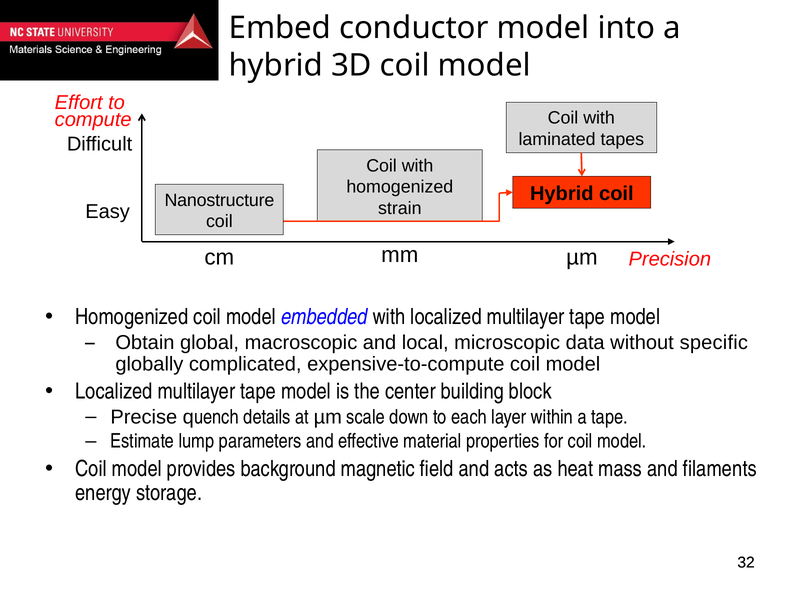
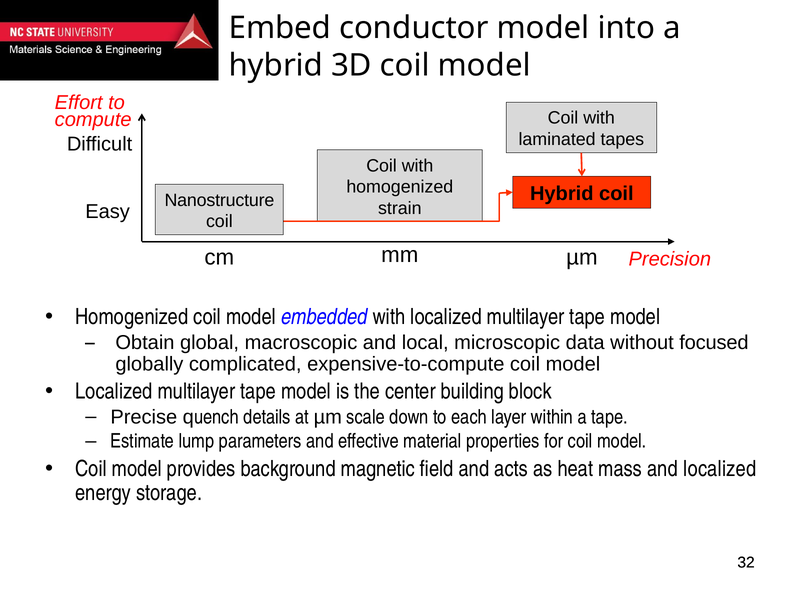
specific: specific -> focused
and filaments: filaments -> localized
